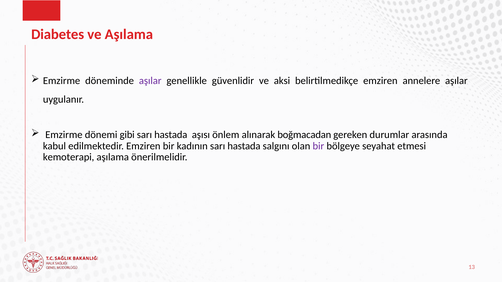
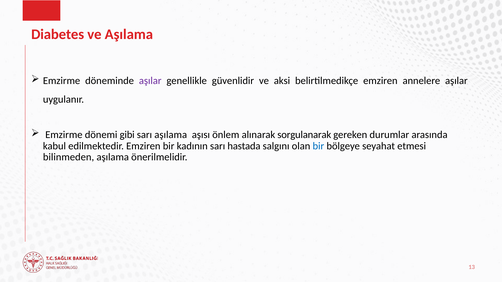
hastada at (171, 135): hastada -> aşılama
boğmacadan: boğmacadan -> sorgulanarak
bir at (318, 146) colour: purple -> blue
kemoterapi: kemoterapi -> bilinmeden
